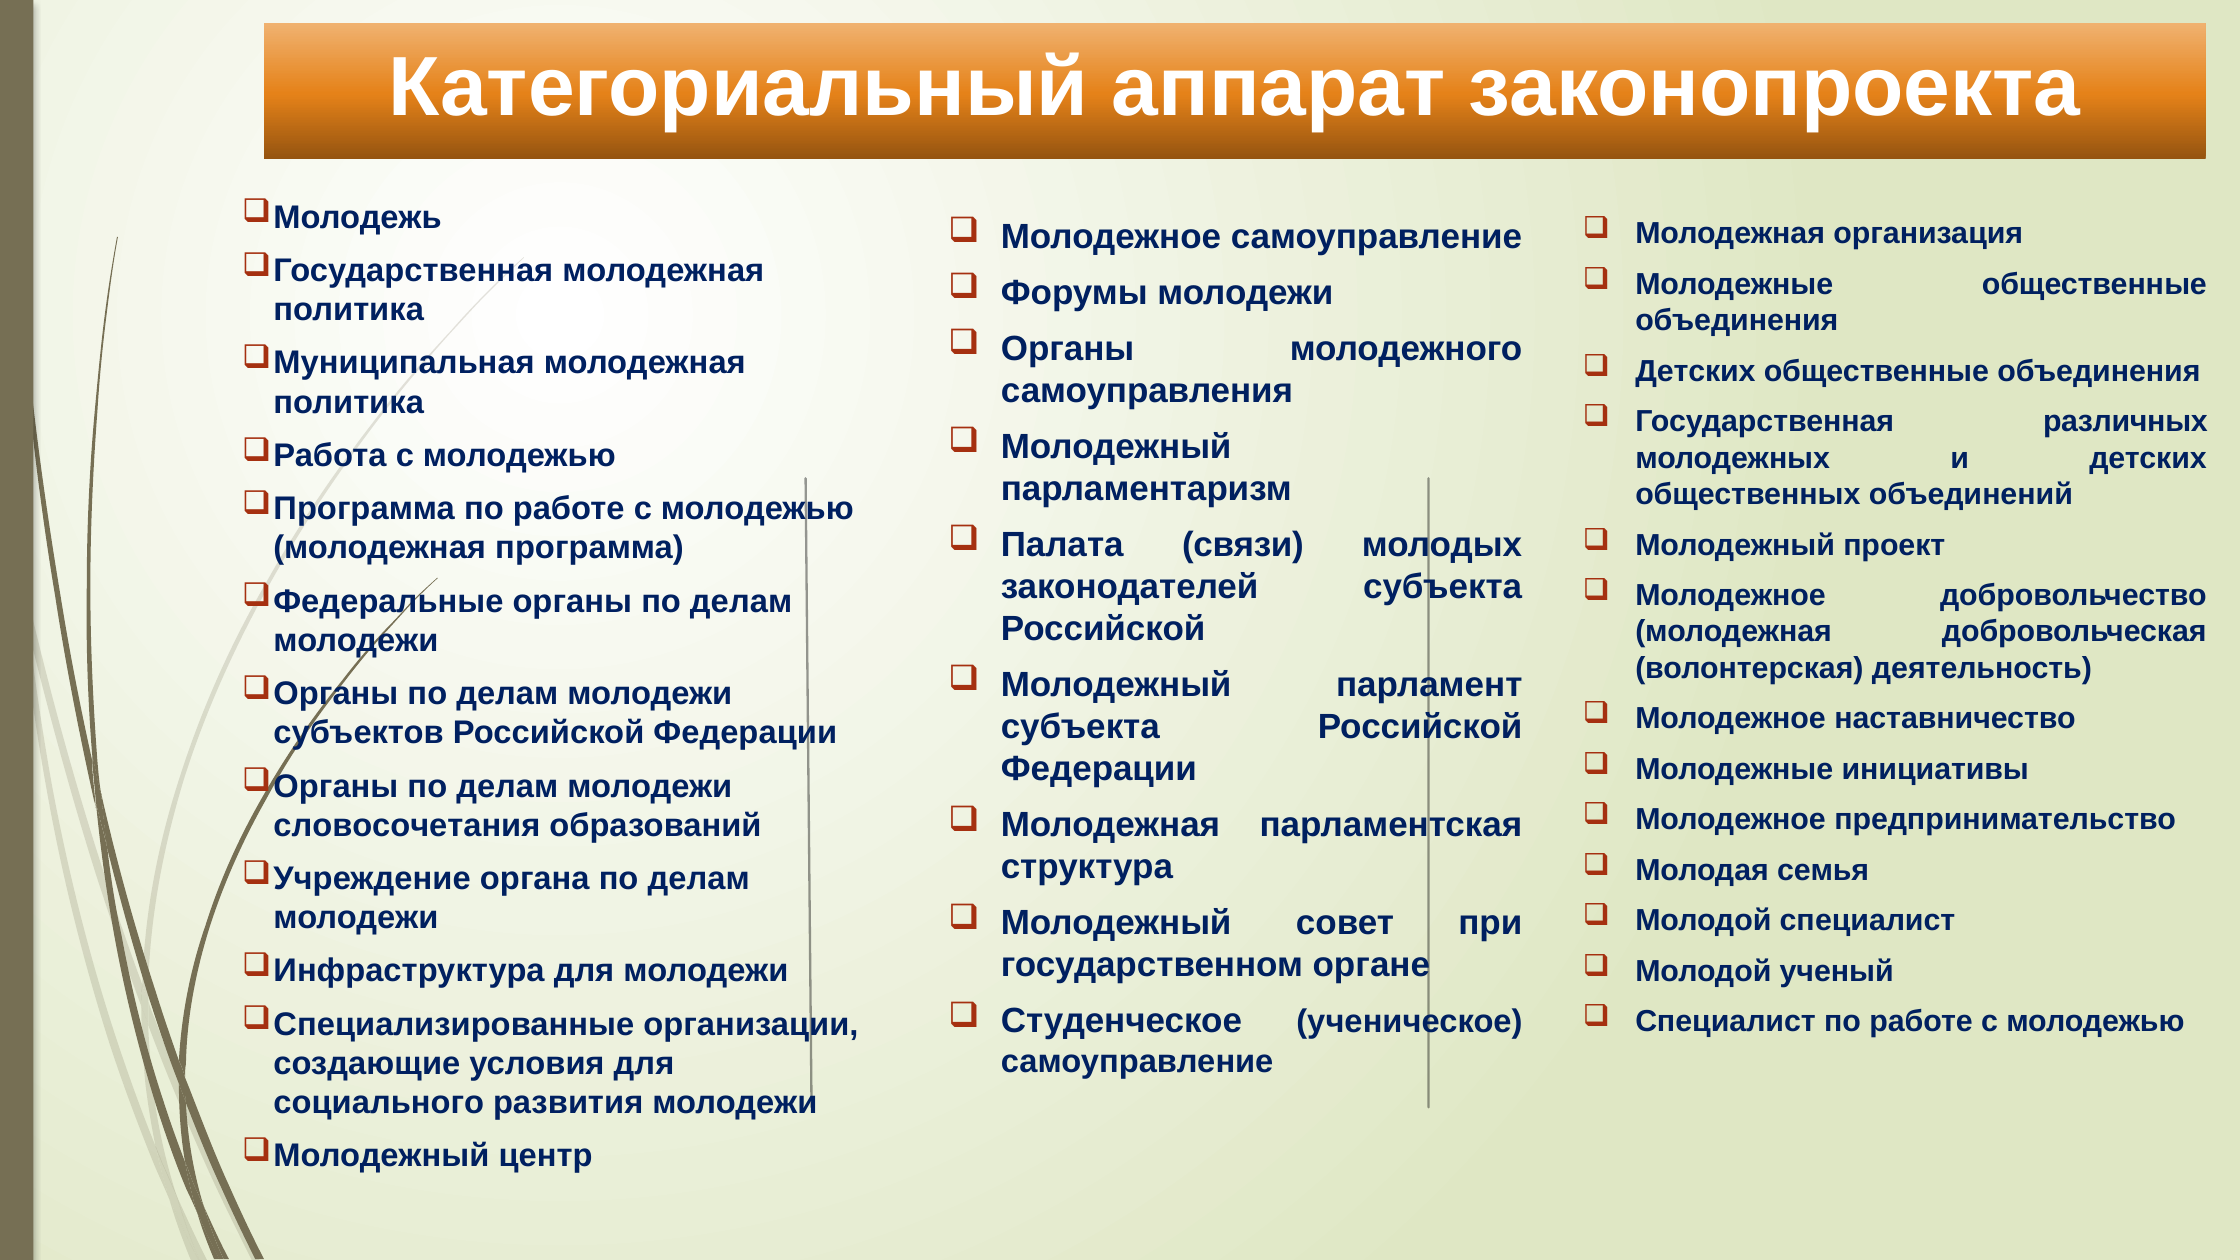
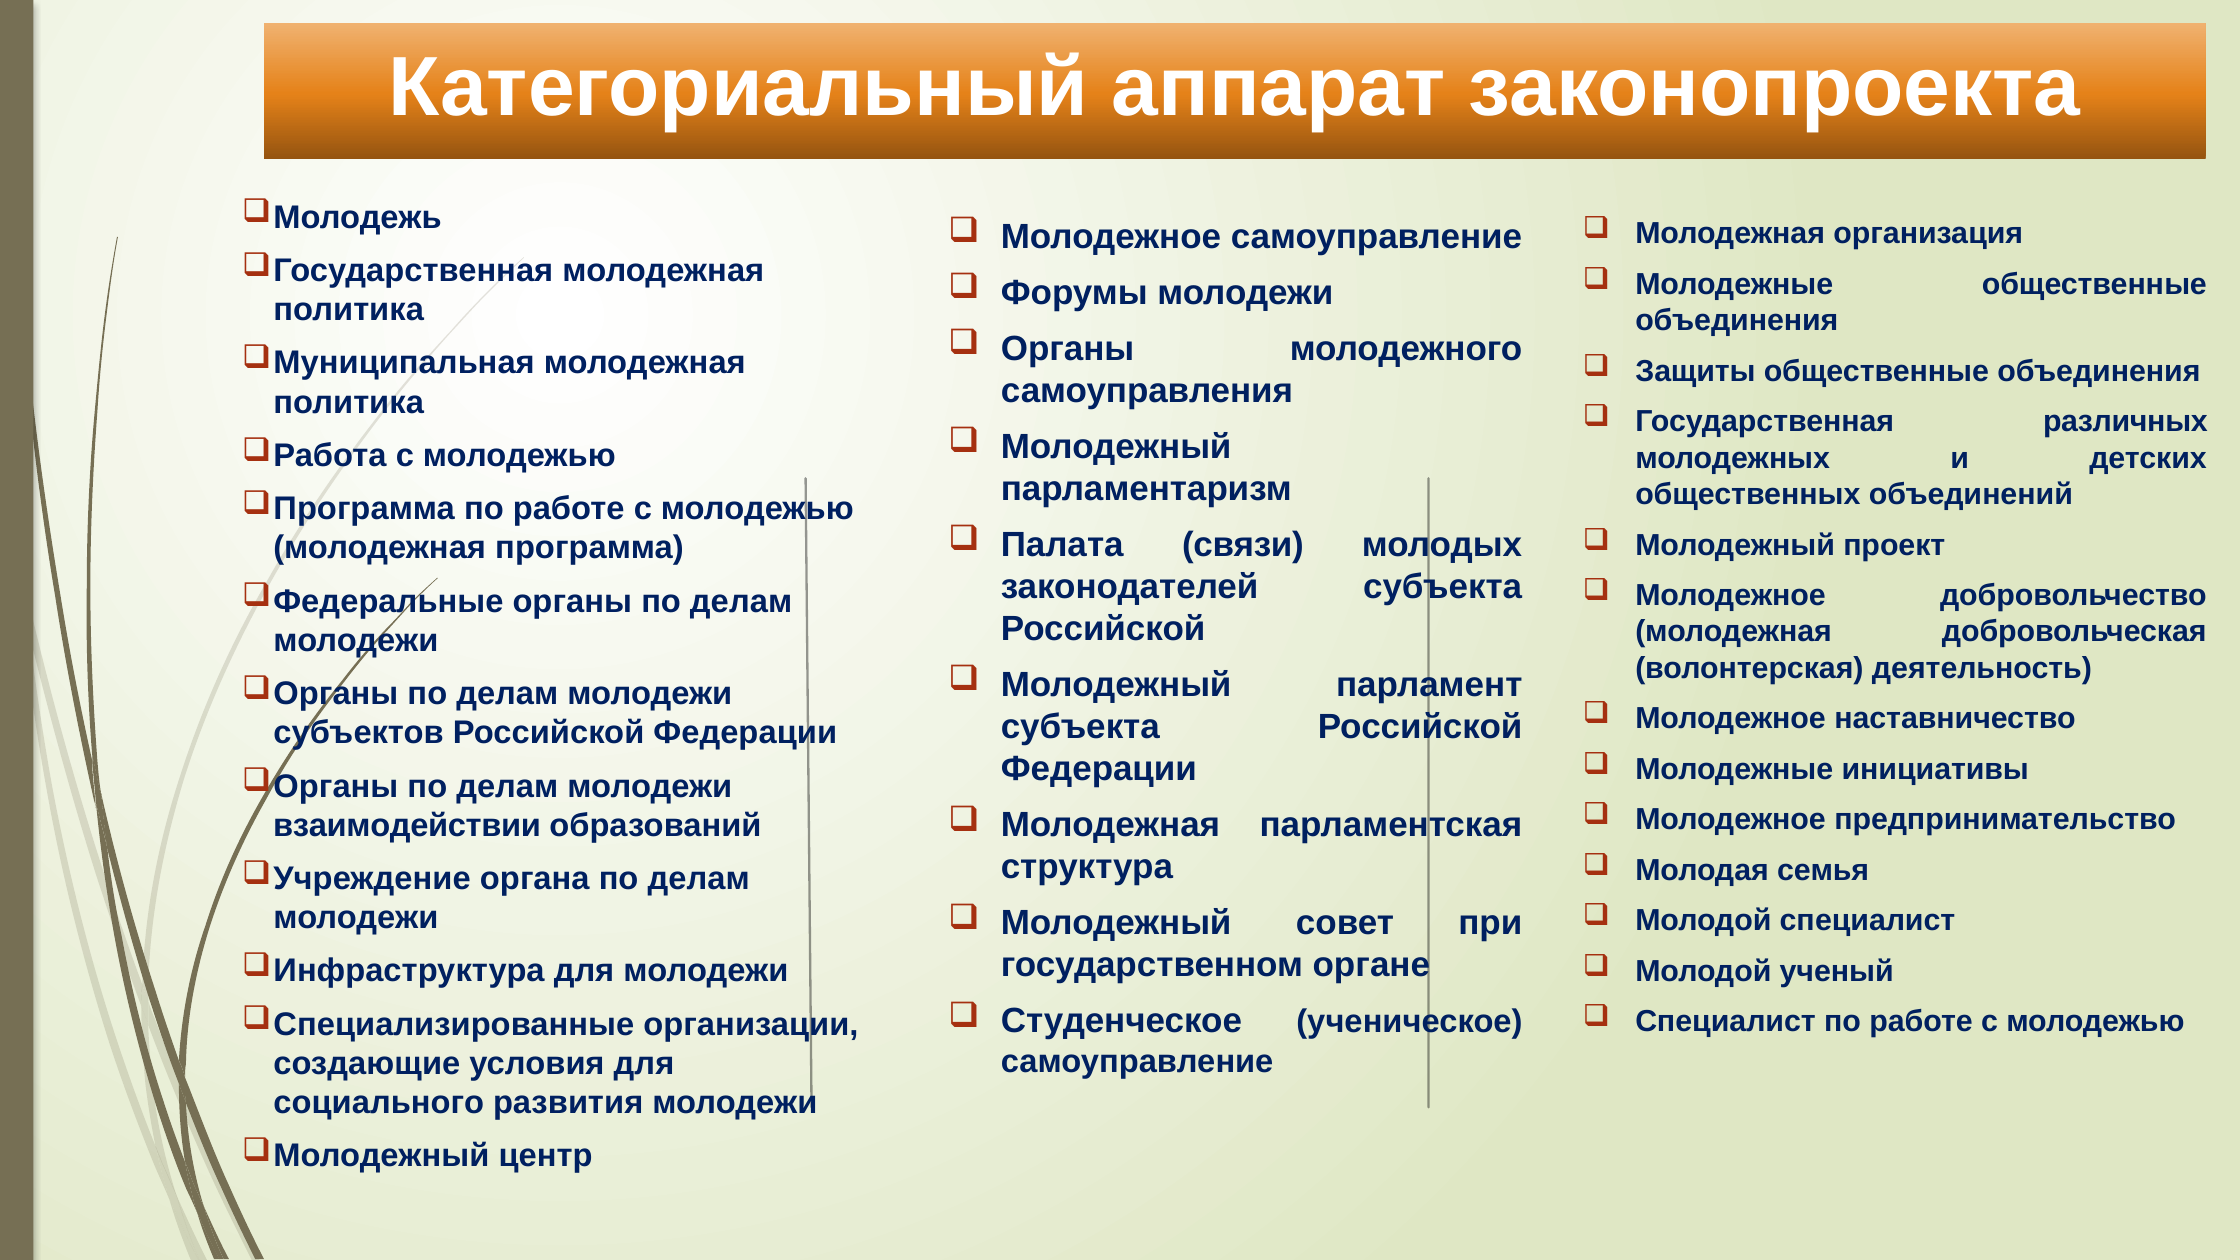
Детских at (1695, 371): Детских -> Защиты
словосочетания: словосочетания -> взаимодействии
